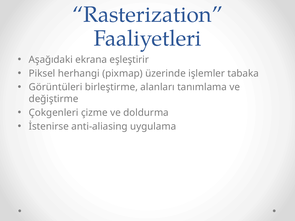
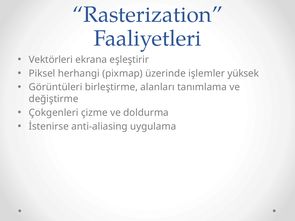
Aşağıdaki: Aşağıdaki -> Vektörleri
tabaka: tabaka -> yüksek
